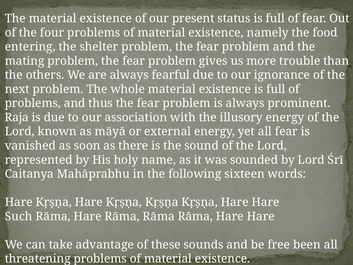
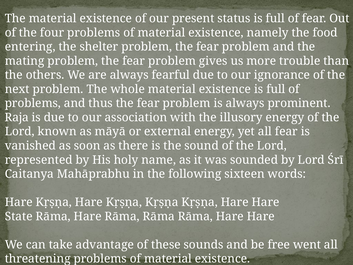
Such: Such -> State
been: been -> went
